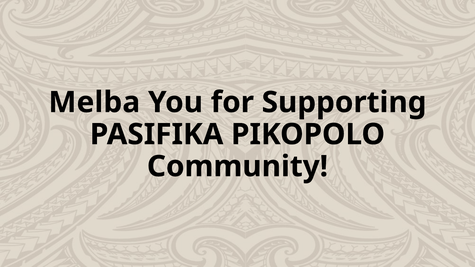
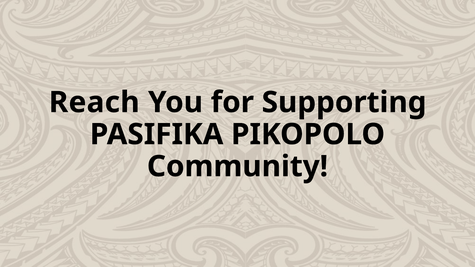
Melba: Melba -> Reach
